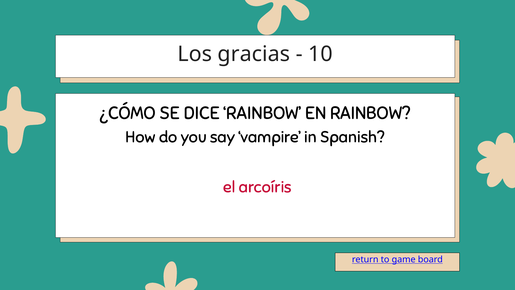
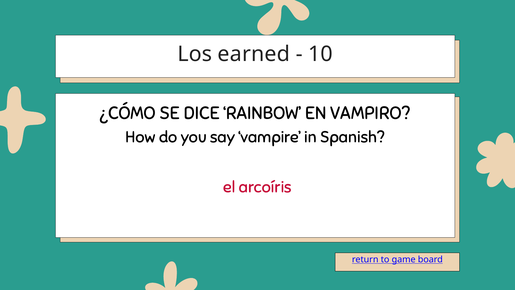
gracias: gracias -> earned
EN RAINBOW: RAINBOW -> VAMPIRO
